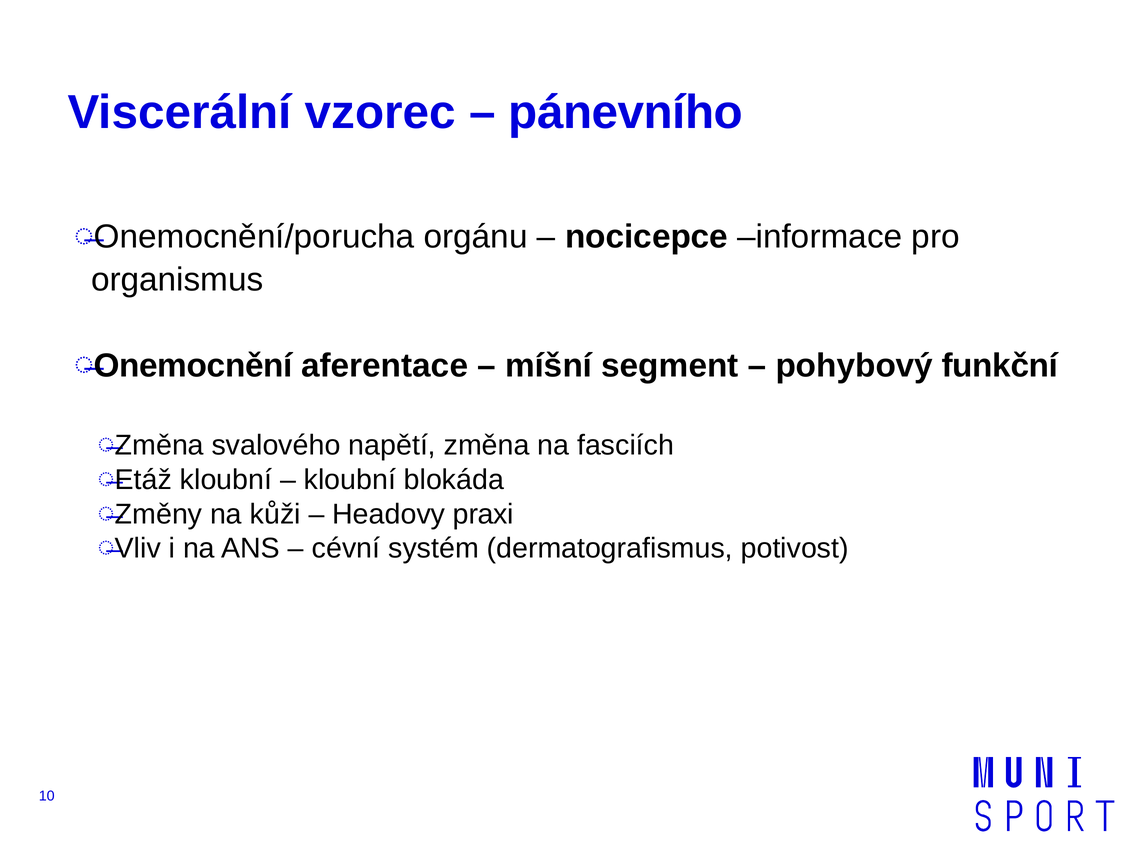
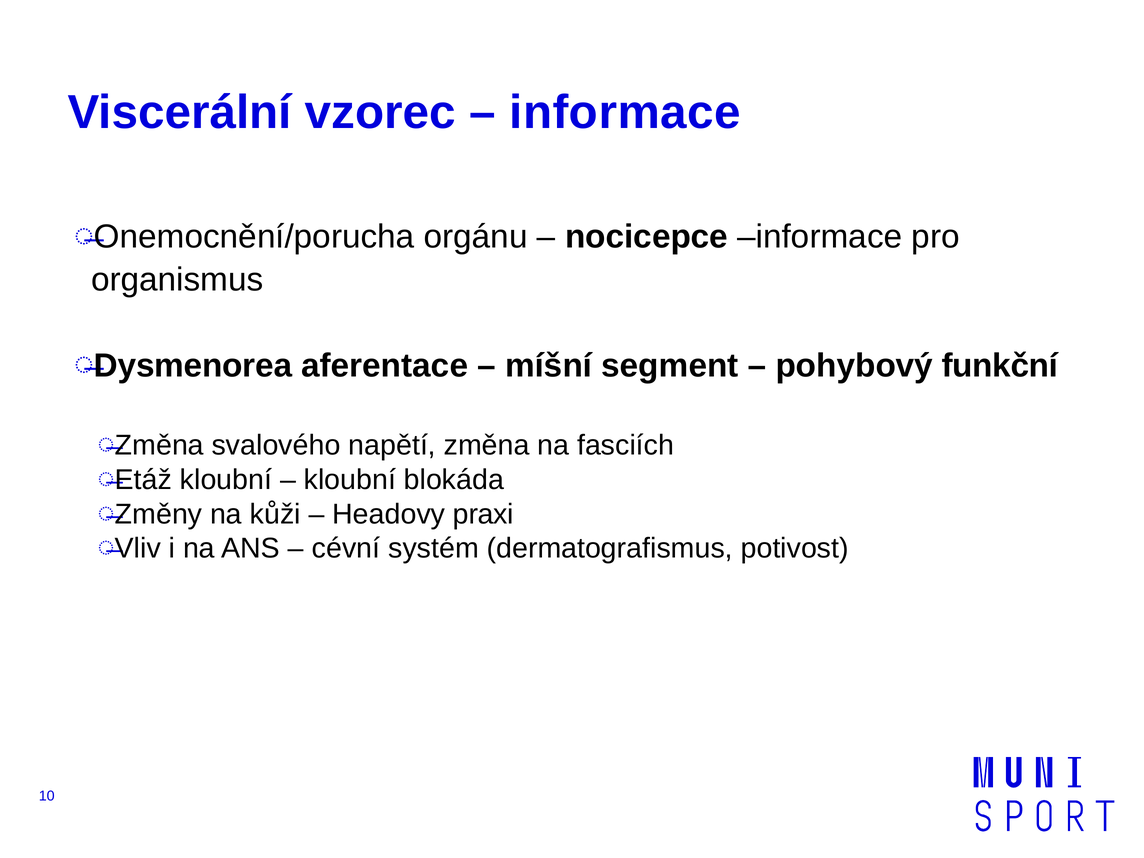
pánevního at (626, 112): pánevního -> informace
Onemocnění: Onemocnění -> Dysmenorea
